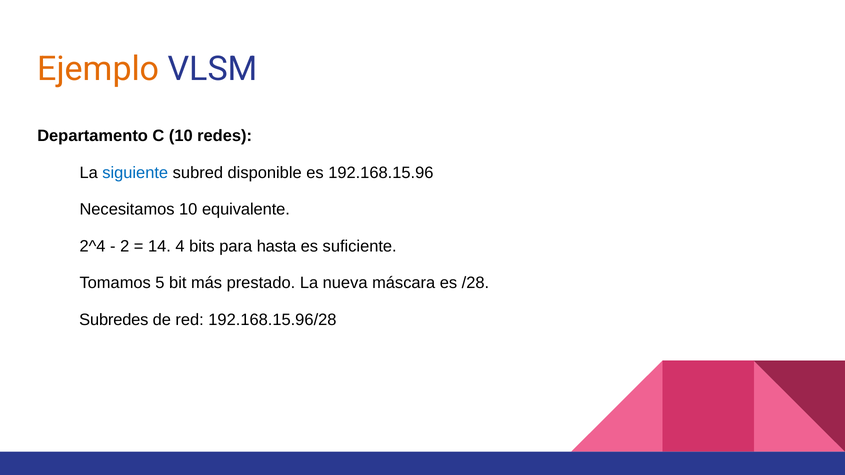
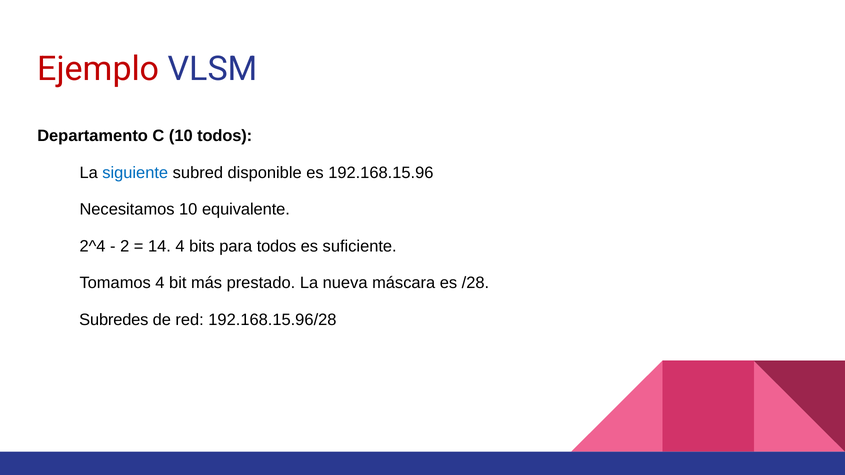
Ejemplo colour: orange -> red
10 redes: redes -> todos
para hasta: hasta -> todos
Tomamos 5: 5 -> 4
